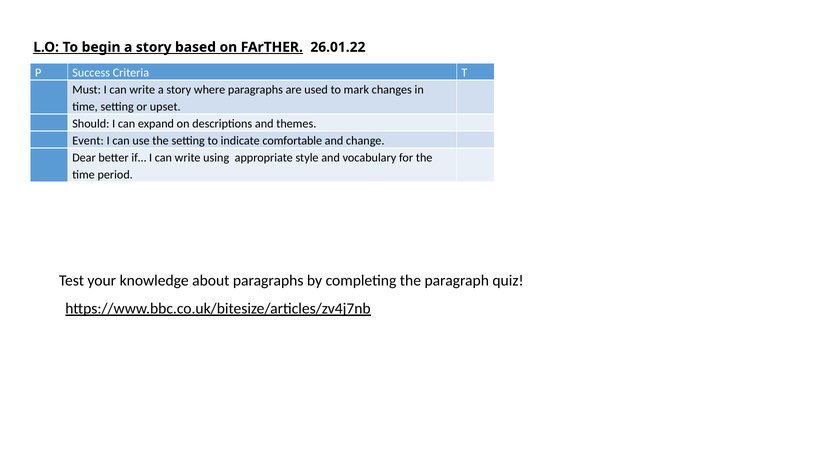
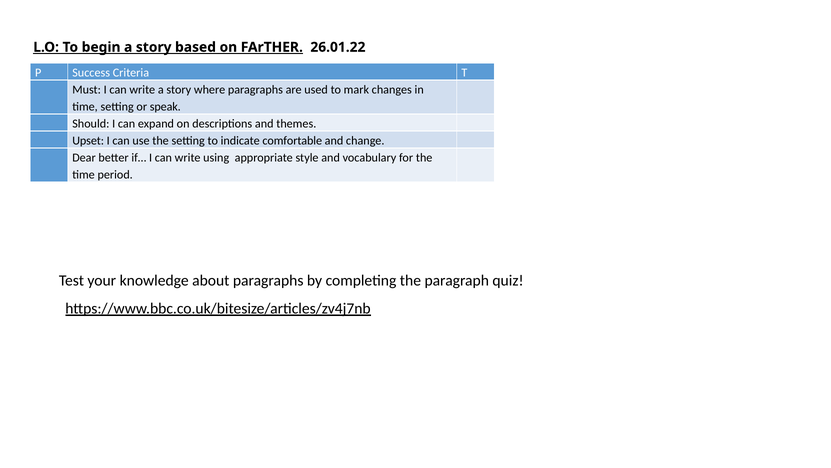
upset: upset -> speak
Event: Event -> Upset
